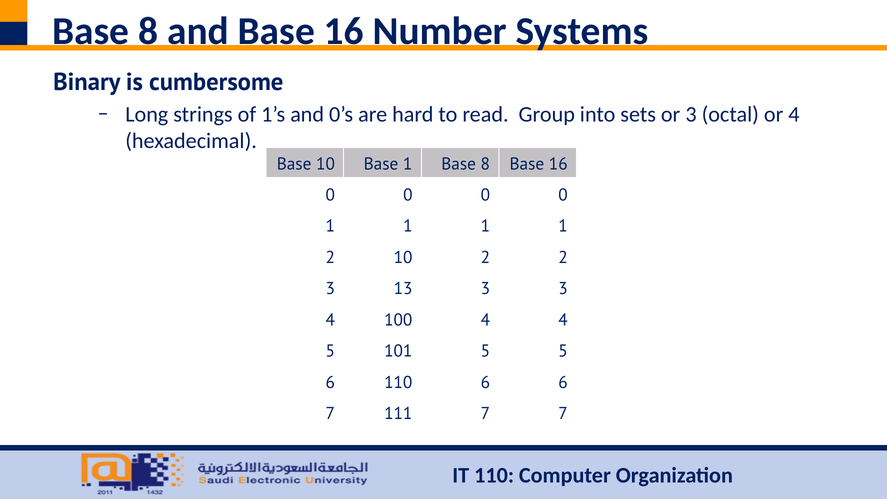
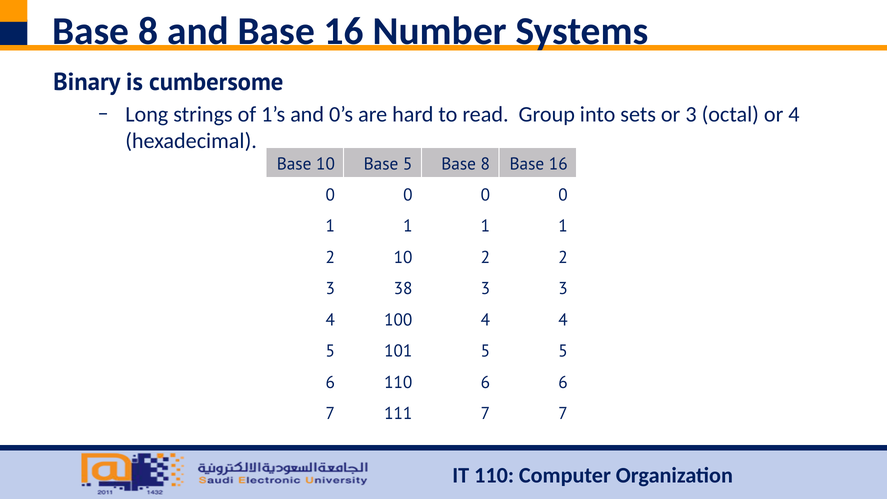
Base 1: 1 -> 5
13: 13 -> 38
